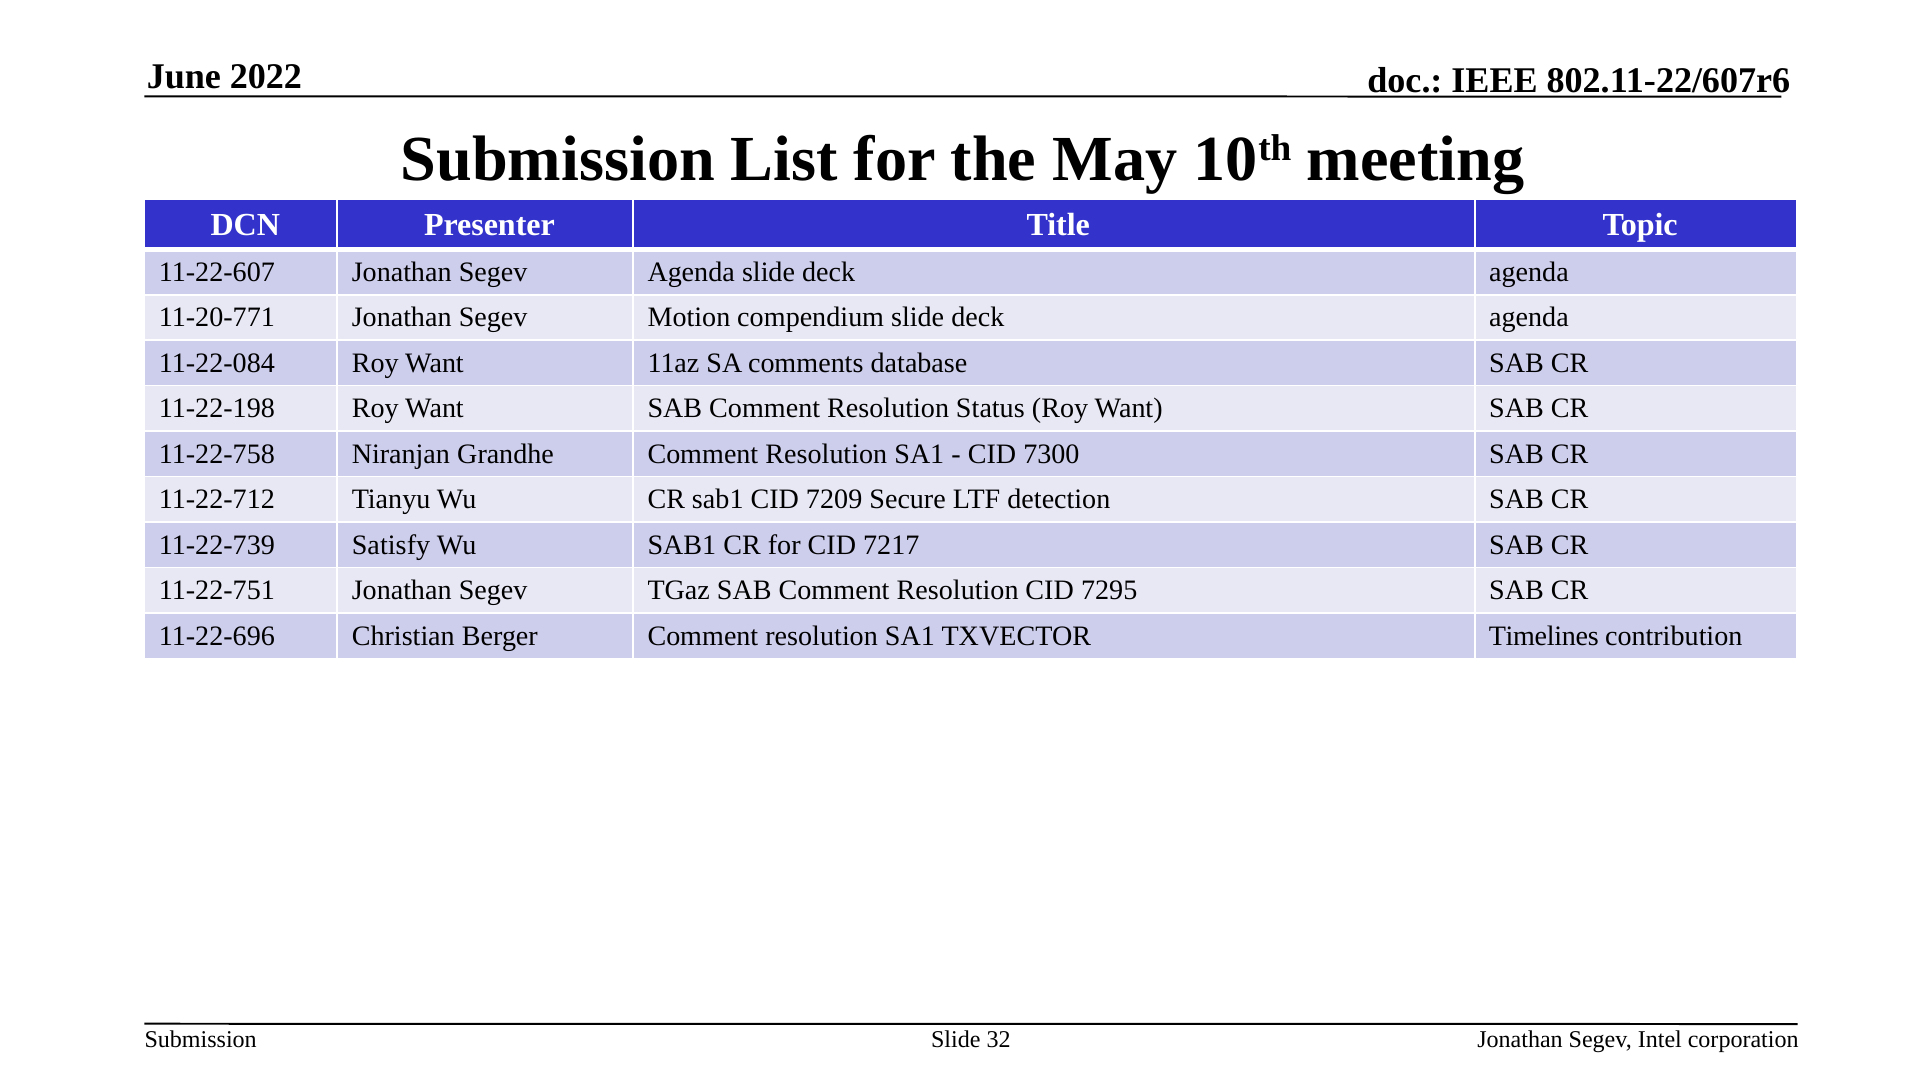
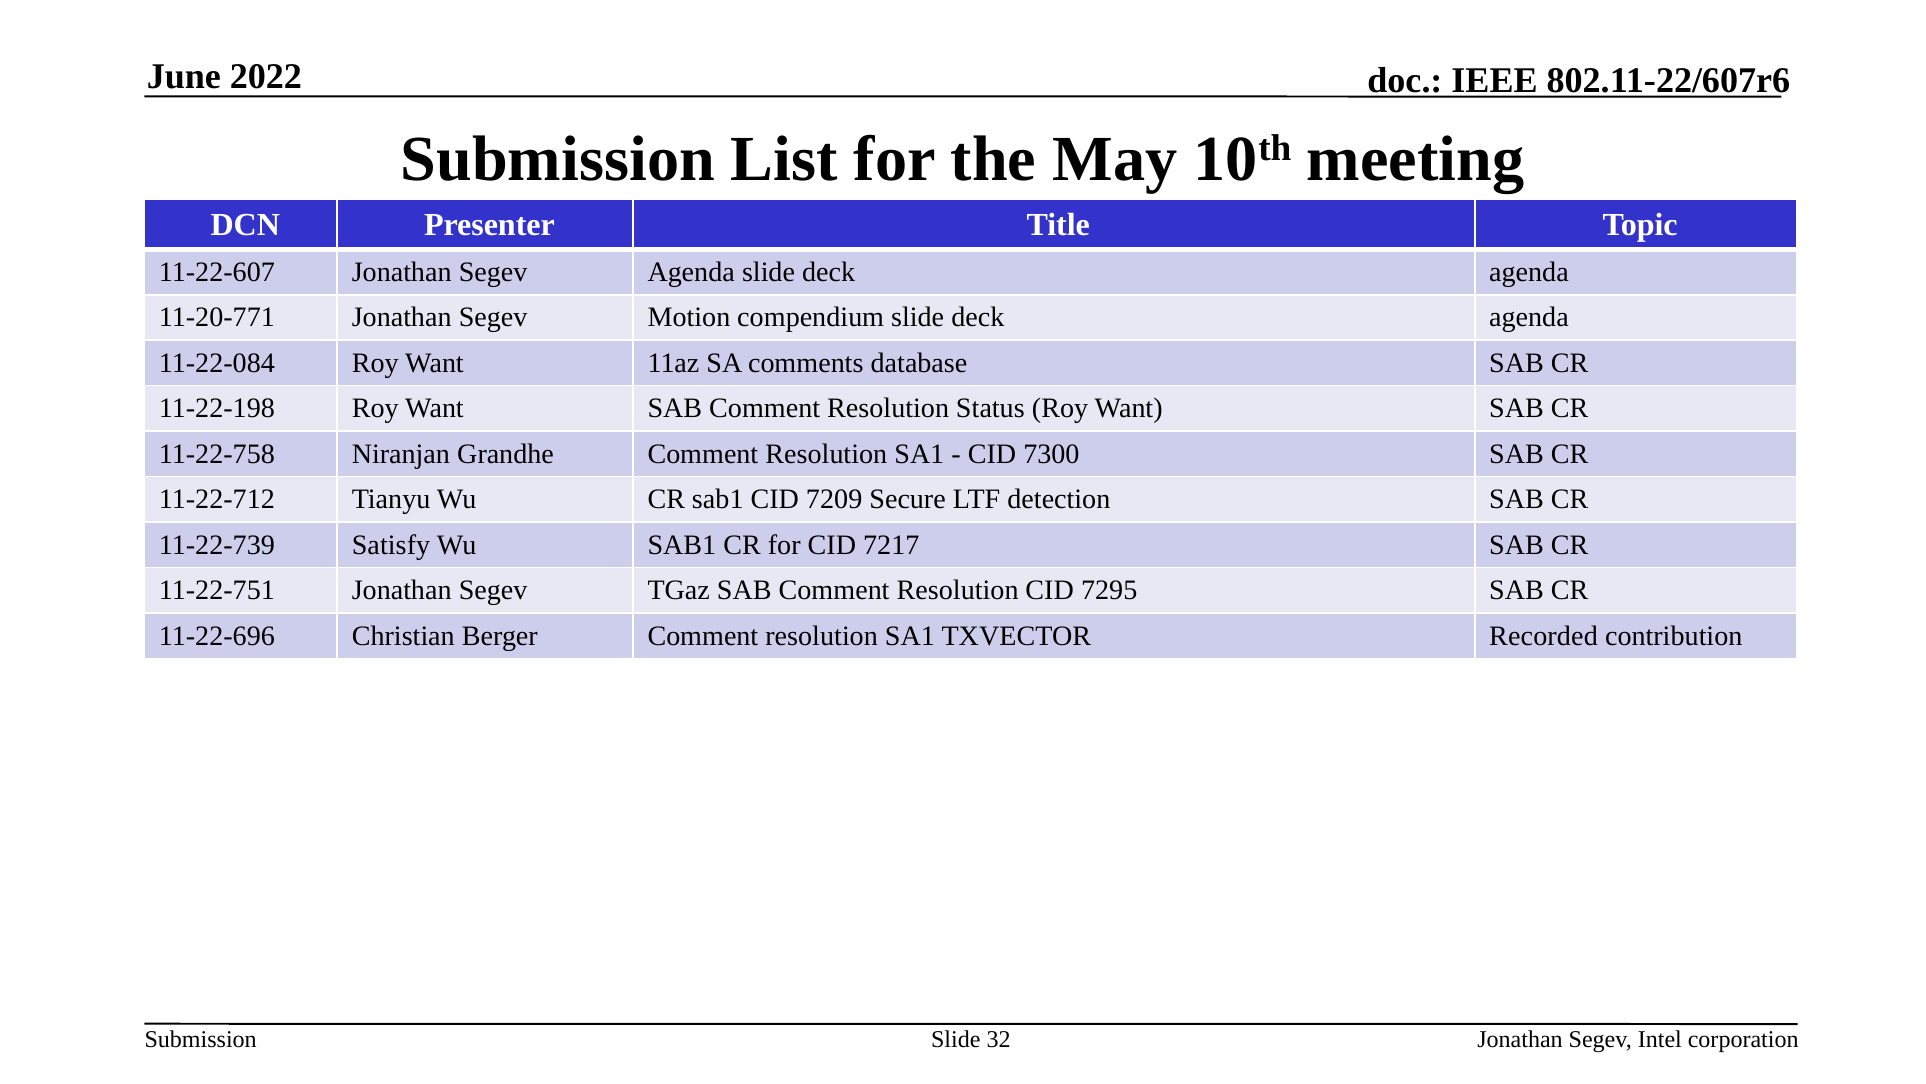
Timelines: Timelines -> Recorded
